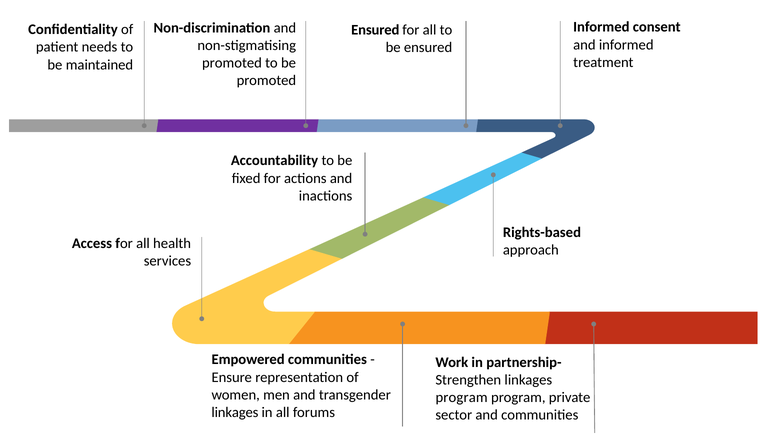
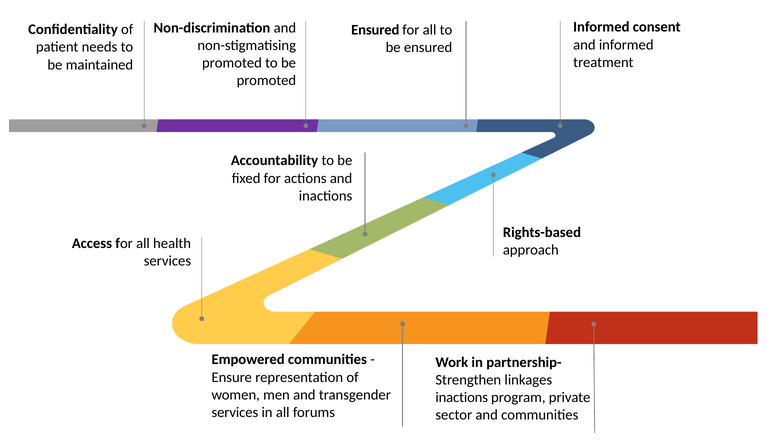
program at (462, 397): program -> inactions
linkages at (235, 412): linkages -> services
